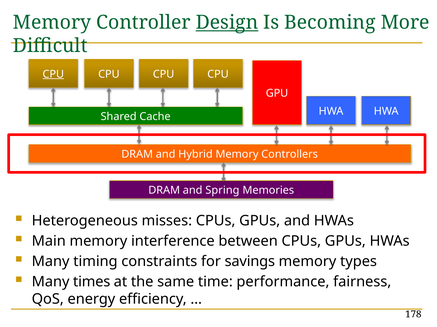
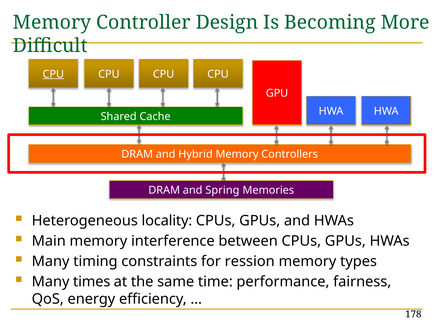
Design underline: present -> none
misses: misses -> locality
savings: savings -> ression
